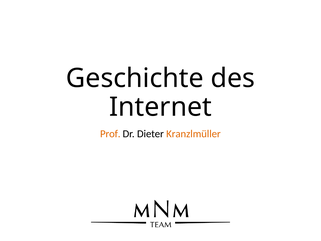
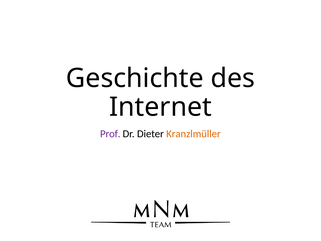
Prof colour: orange -> purple
